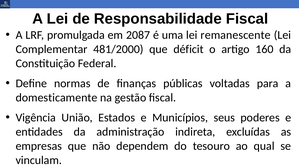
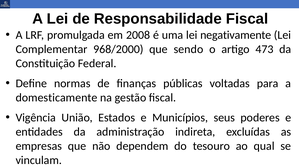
2087: 2087 -> 2008
remanescente: remanescente -> negativamente
481/2000: 481/2000 -> 968/2000
déficit: déficit -> sendo
160: 160 -> 473
